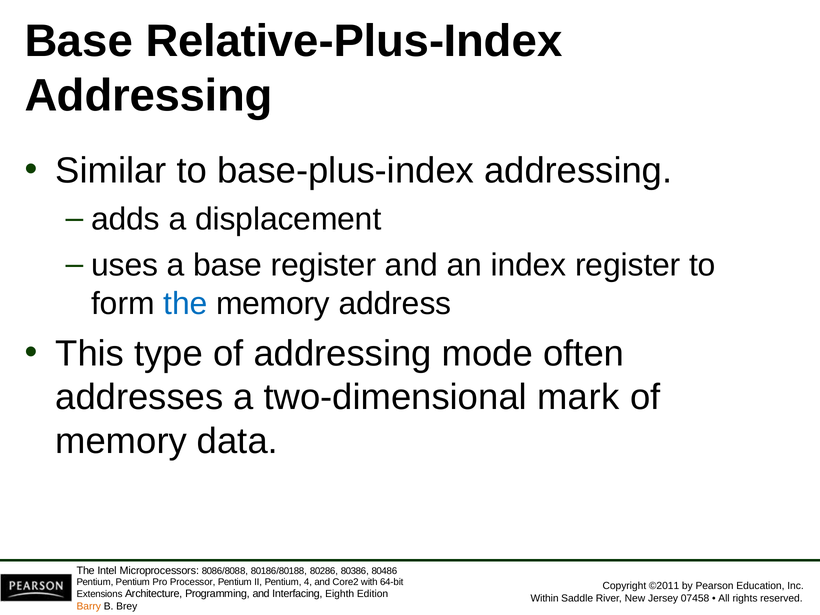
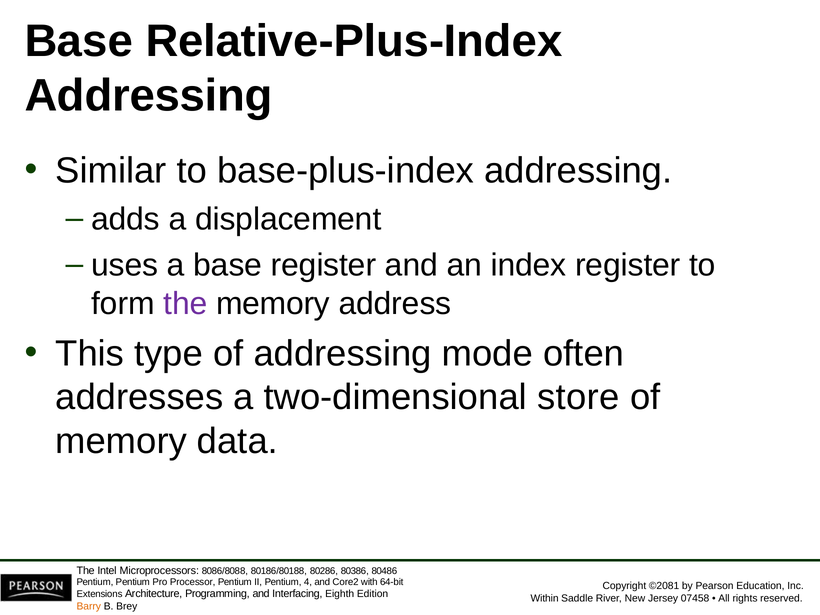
the at (185, 304) colour: blue -> purple
mark: mark -> store
©2011: ©2011 -> ©2081
